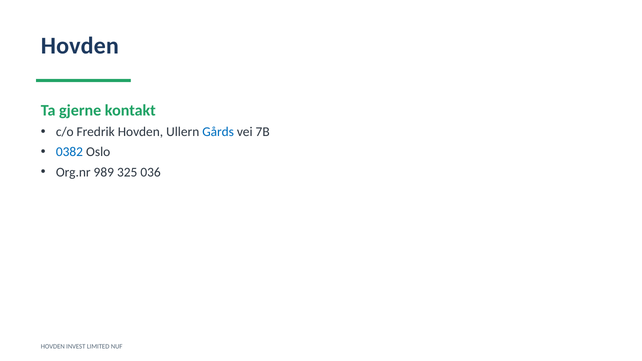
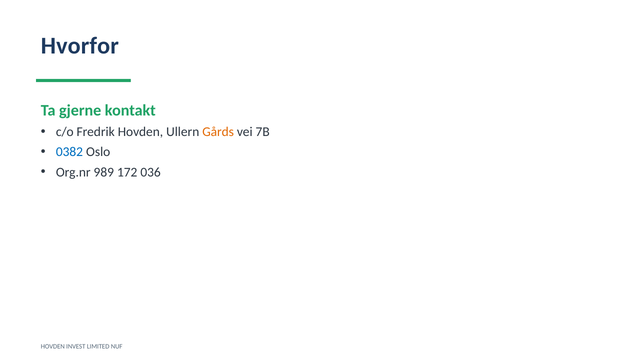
Hovden at (80, 46): Hovden -> Hvorfor
Gårds colour: blue -> orange
325: 325 -> 172
